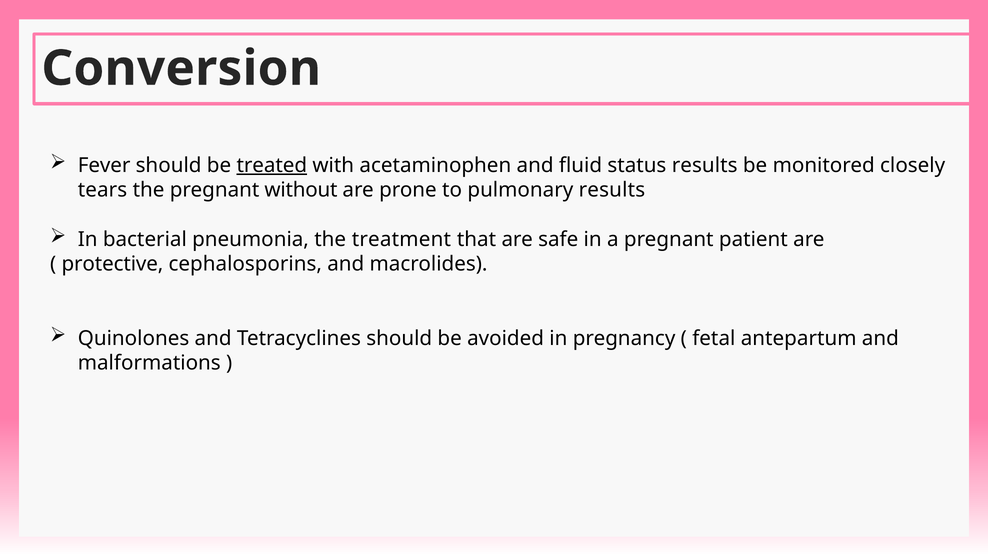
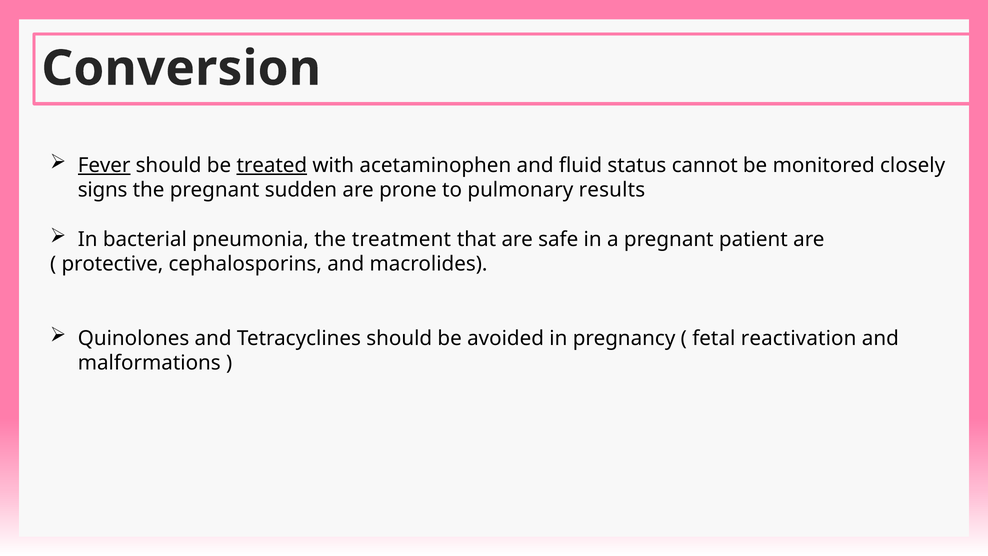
Fever underline: none -> present
status results: results -> cannot
tears: tears -> signs
without: without -> sudden
antepartum: antepartum -> reactivation
